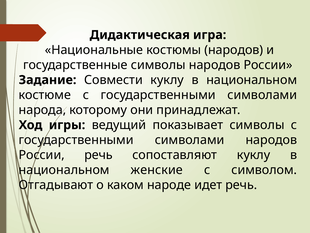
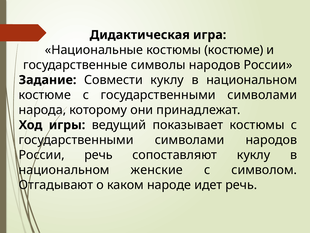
костюмы народов: народов -> костюме
показывает символы: символы -> костюмы
